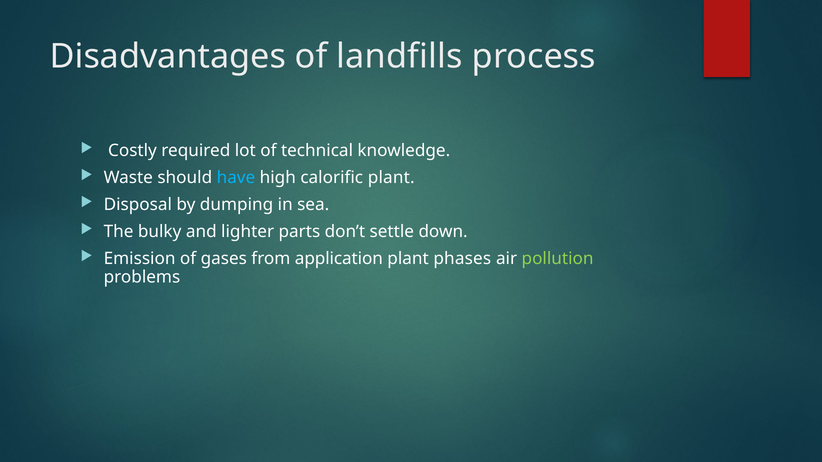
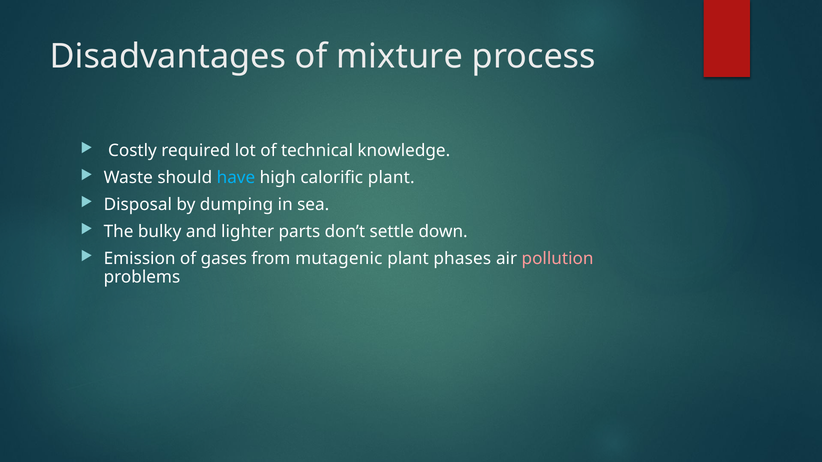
landfills: landfills -> mixture
application: application -> mutagenic
pollution colour: light green -> pink
